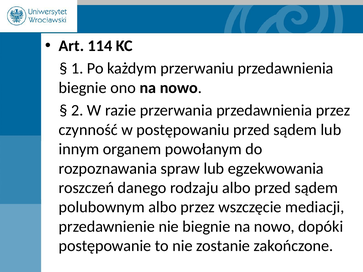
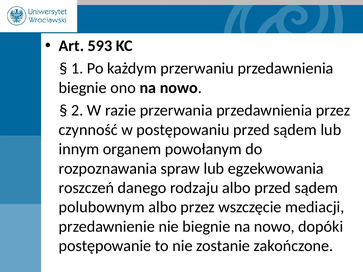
114: 114 -> 593
